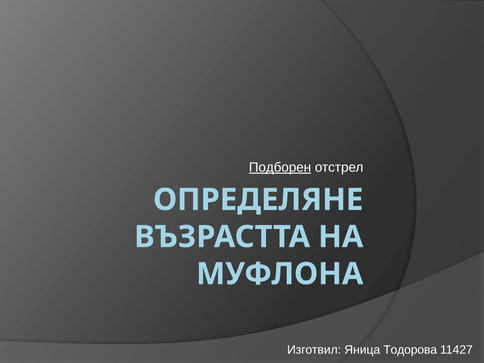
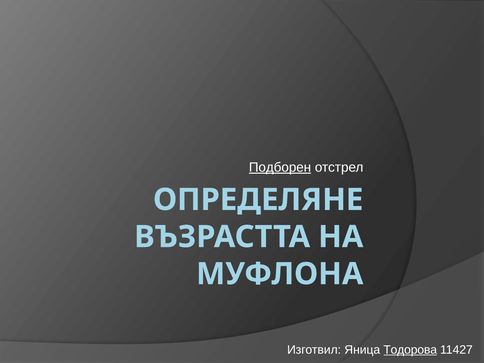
Тодорова underline: none -> present
